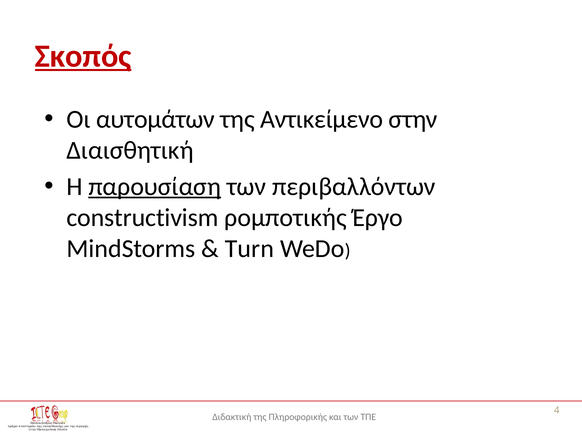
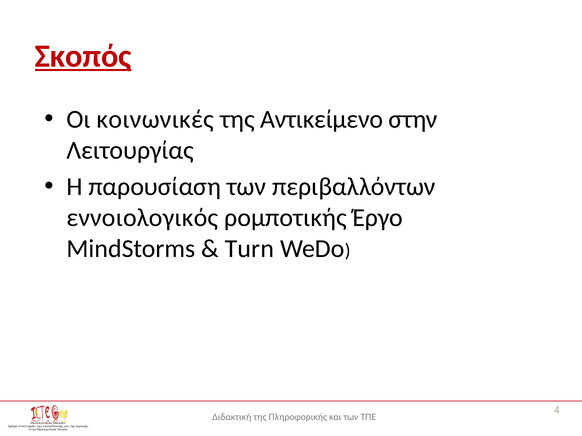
αυτομάτων: αυτομάτων -> κοινωνικές
Διαισθητική: Διαισθητική -> Λειτουργίας
παρουσίαση underline: present -> none
constructivism: constructivism -> εννοιολογικός
